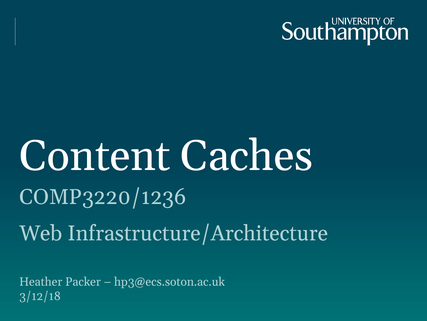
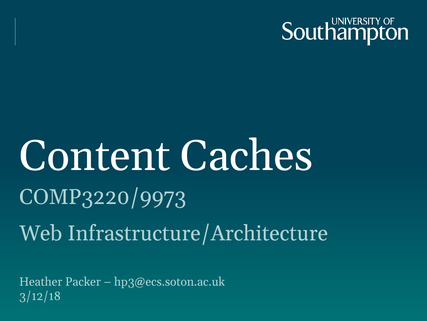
COMP3220/1236: COMP3220/1236 -> COMP3220/9973
